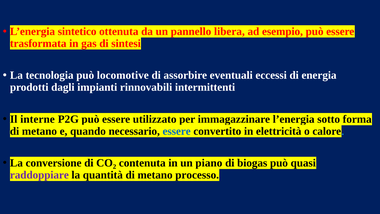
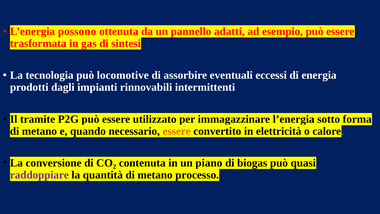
sintetico: sintetico -> possono
libera: libera -> adatti
interne: interne -> tramite
essere at (177, 131) colour: blue -> orange
